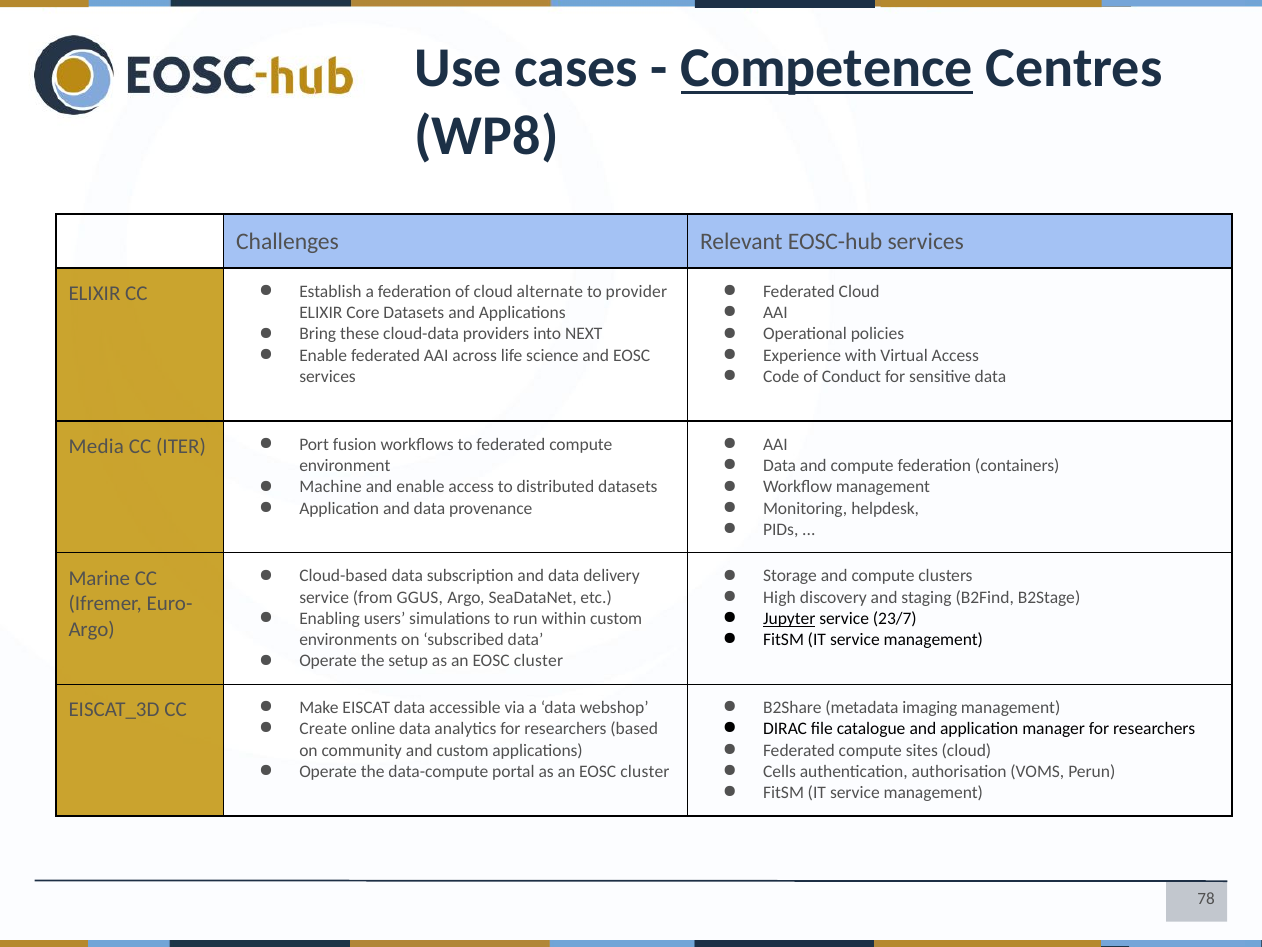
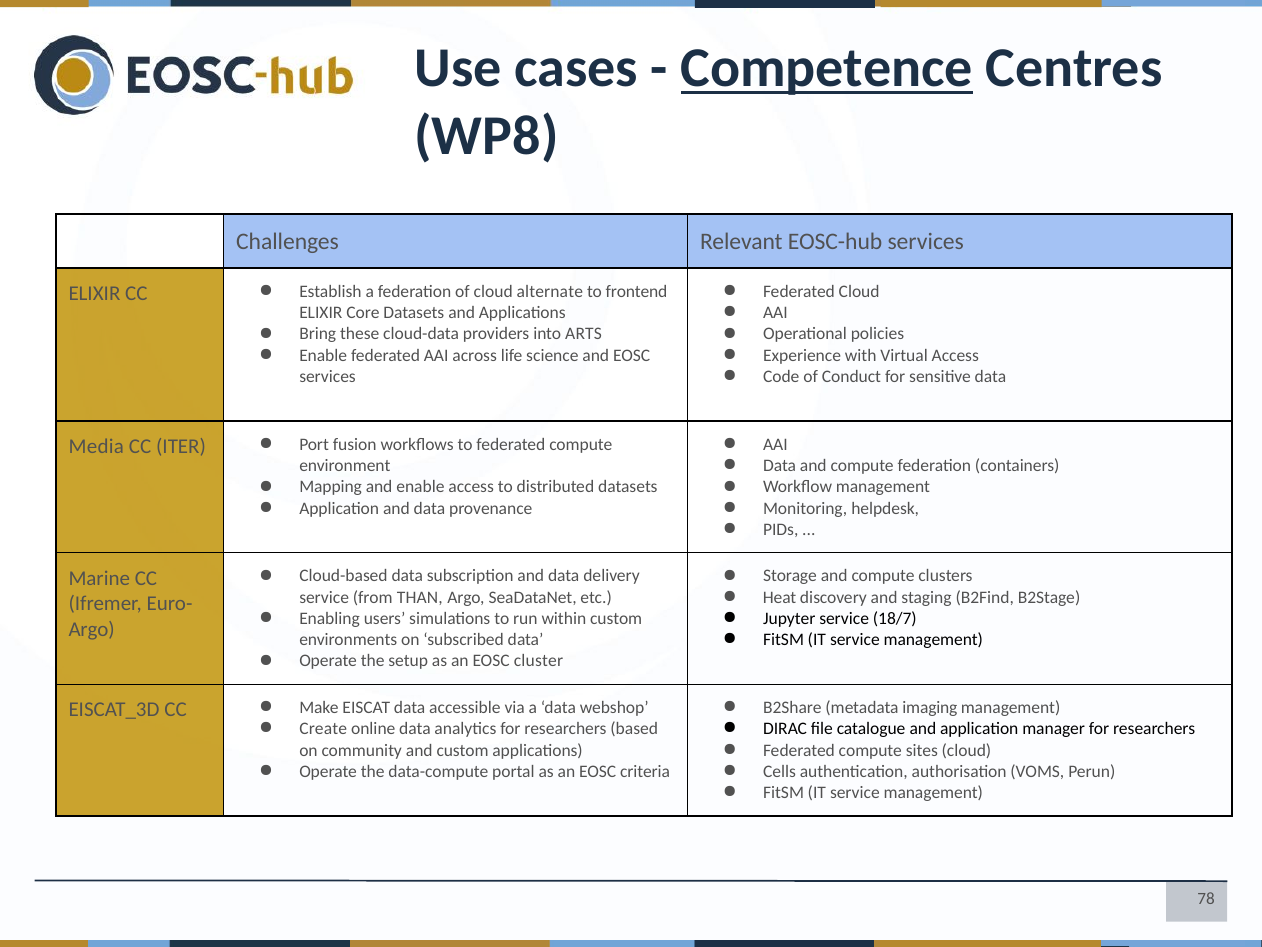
provider: provider -> frontend
NEXT: NEXT -> ARTS
Machine: Machine -> Mapping
High: High -> Heat
GGUS: GGUS -> THAN
Jupyter underline: present -> none
23/7: 23/7 -> 18/7
cluster at (645, 771): cluster -> criteria
